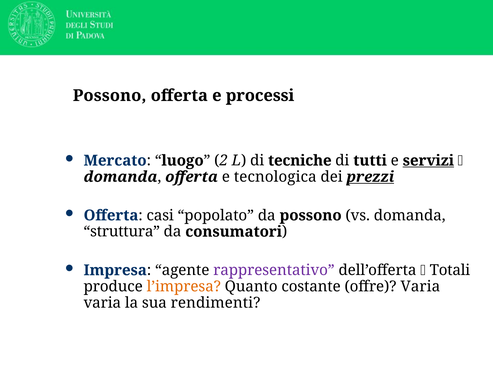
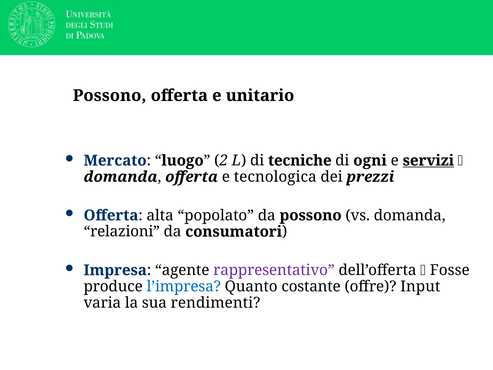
processi: processi -> unitario
tutti: tutti -> ogni
prezzi underline: present -> none
casi: casi -> alta
struttura: struttura -> relazioni
Totali: Totali -> Fosse
l’impresa colour: orange -> blue
offre Varia: Varia -> Input
